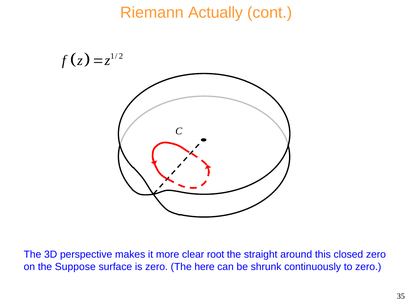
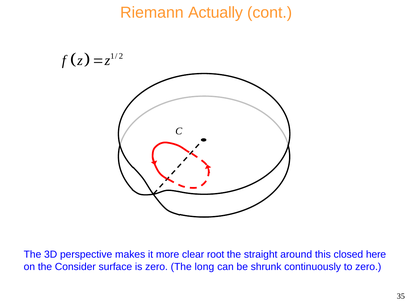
closed zero: zero -> here
Suppose: Suppose -> Consider
here: here -> long
